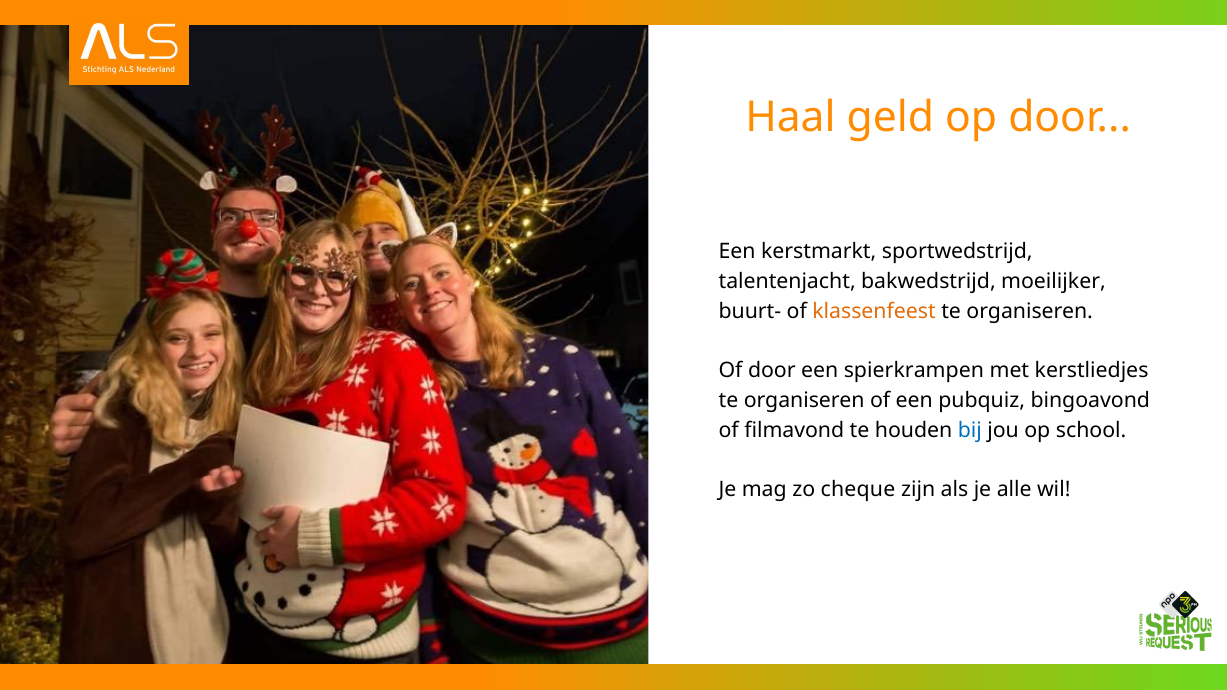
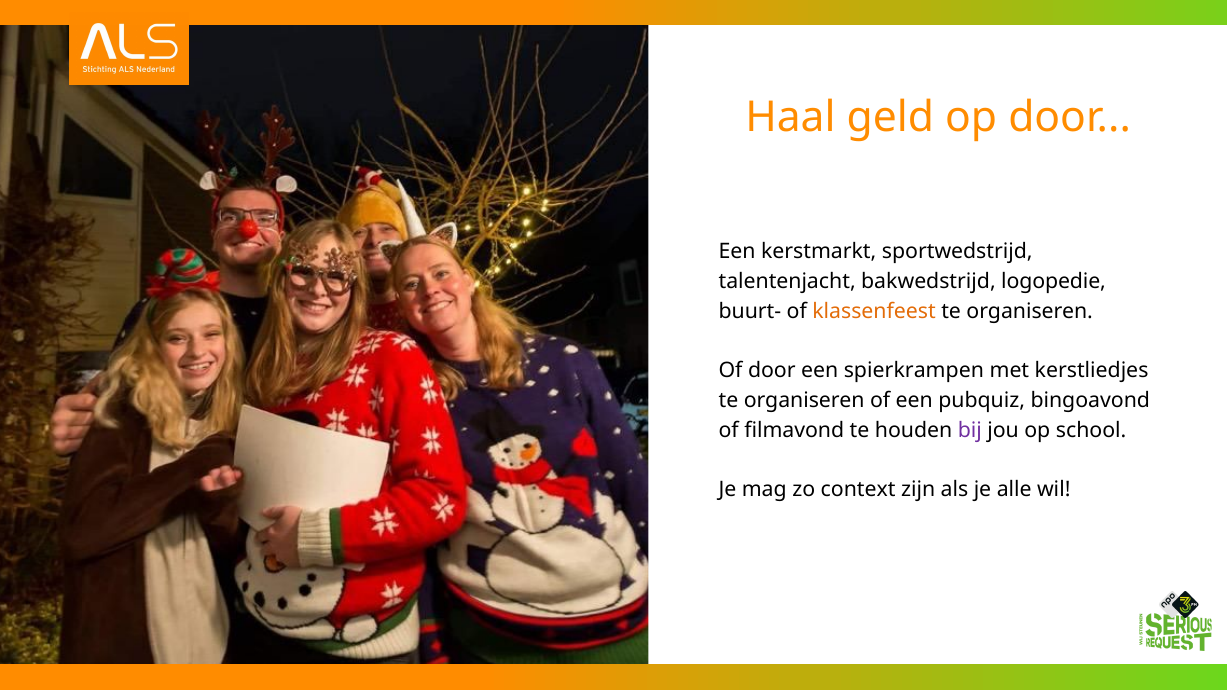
moeilijker: moeilijker -> logopedie
bij colour: blue -> purple
cheque: cheque -> context
